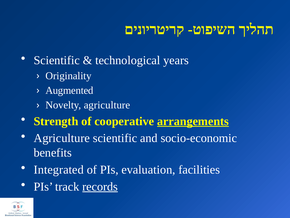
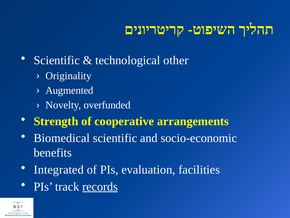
years: years -> other
Novelty agriculture: agriculture -> overfunded
arrangements underline: present -> none
Agriculture at (62, 138): Agriculture -> Biomedical
